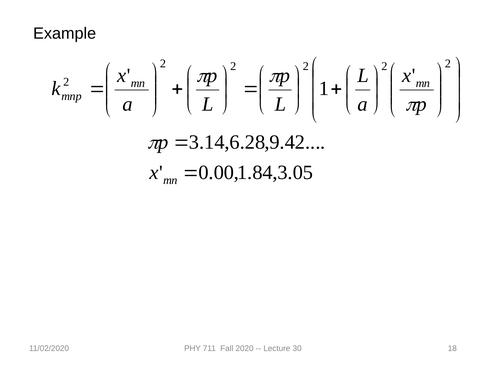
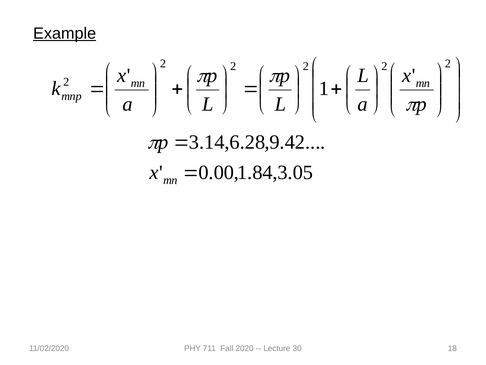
Example underline: none -> present
